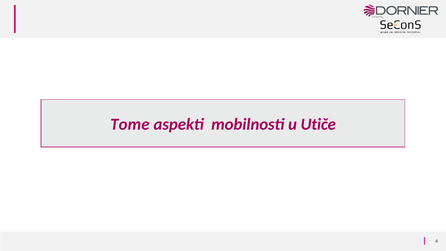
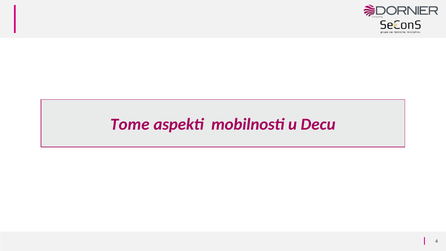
Utiče: Utiče -> Decu
